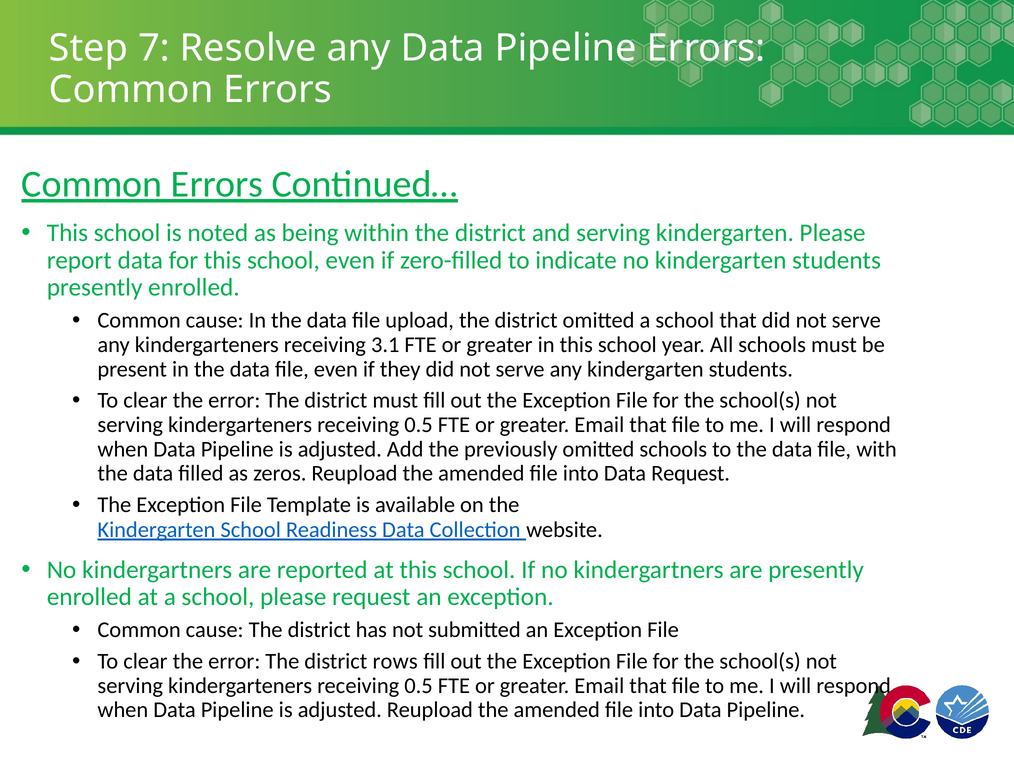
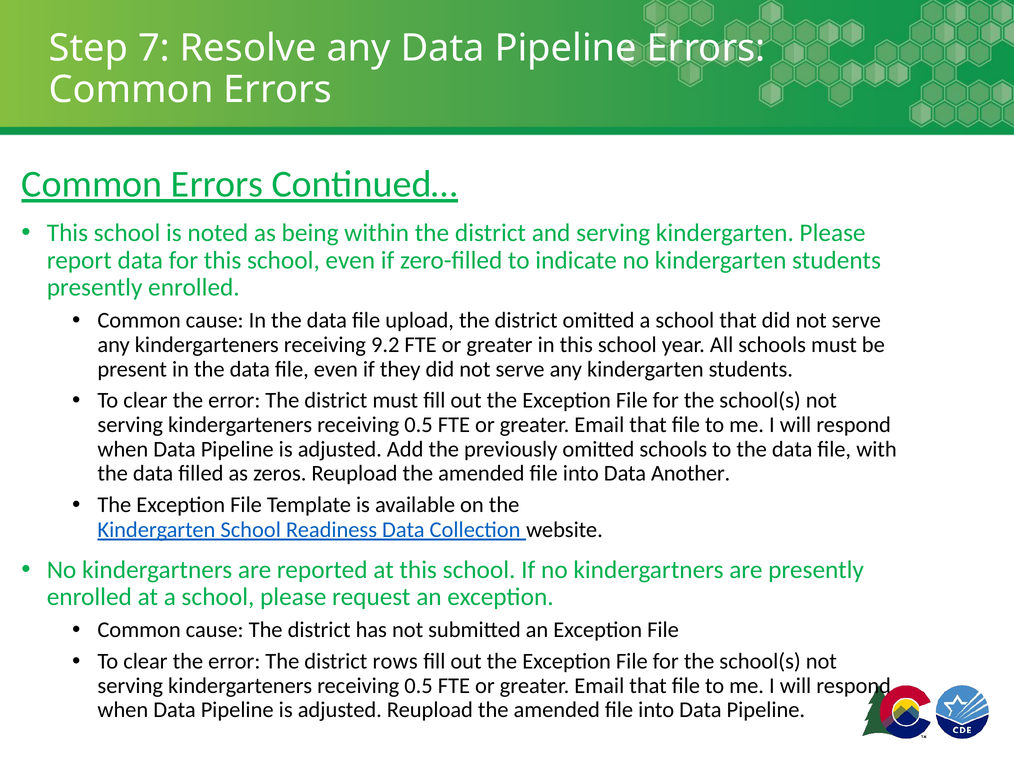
3.1: 3.1 -> 9.2
Data Request: Request -> Another
